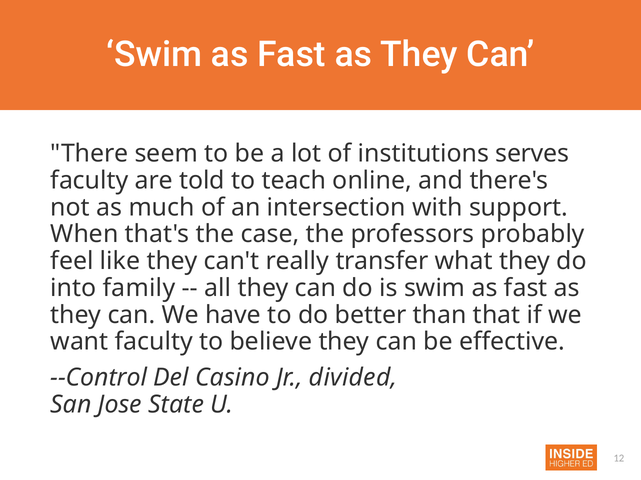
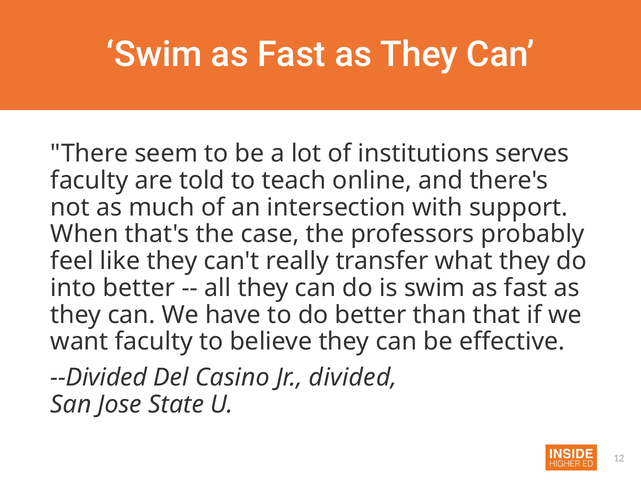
into family: family -> better
--Control: --Control -> --Divided
